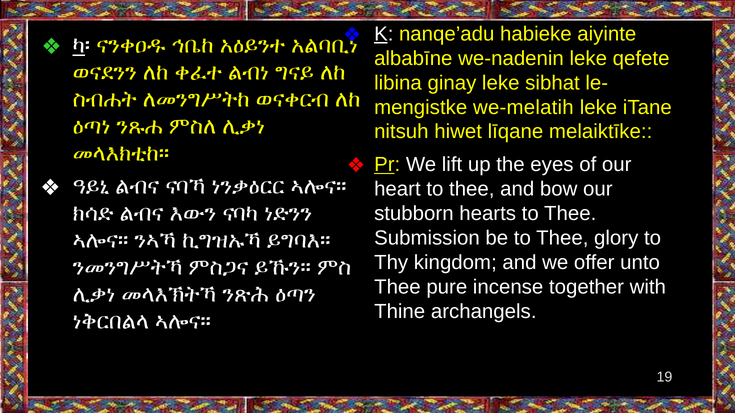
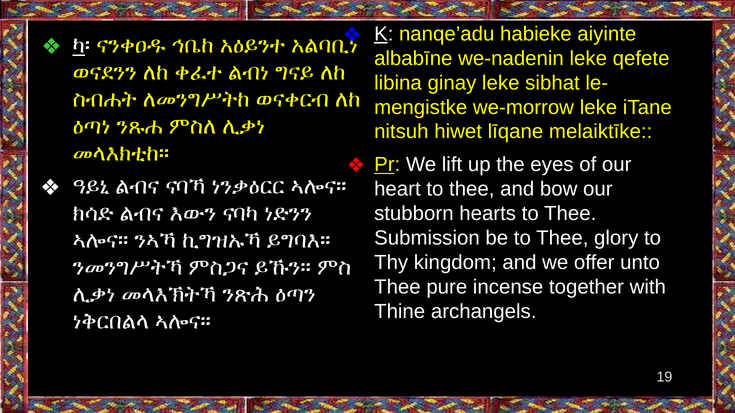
we-melatih: we-melatih -> we-morrow
